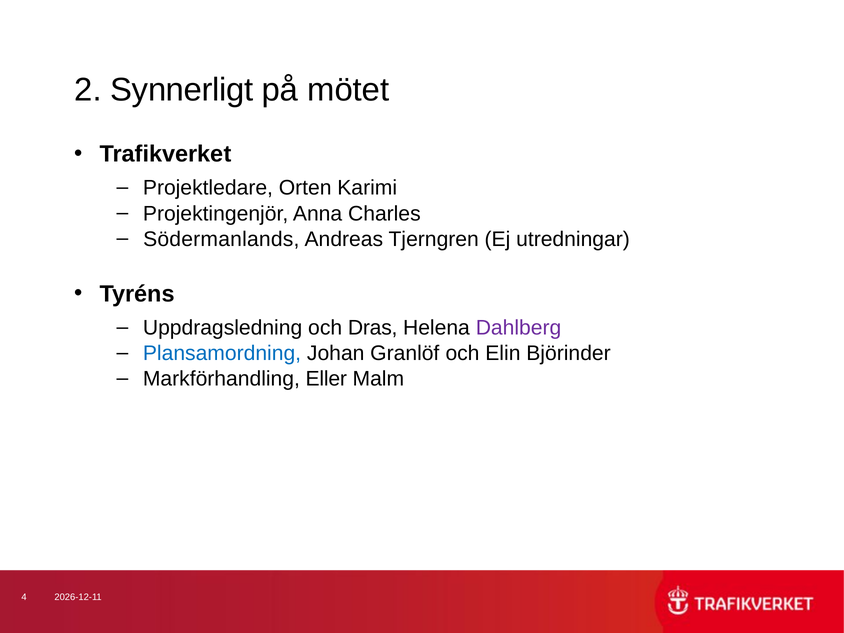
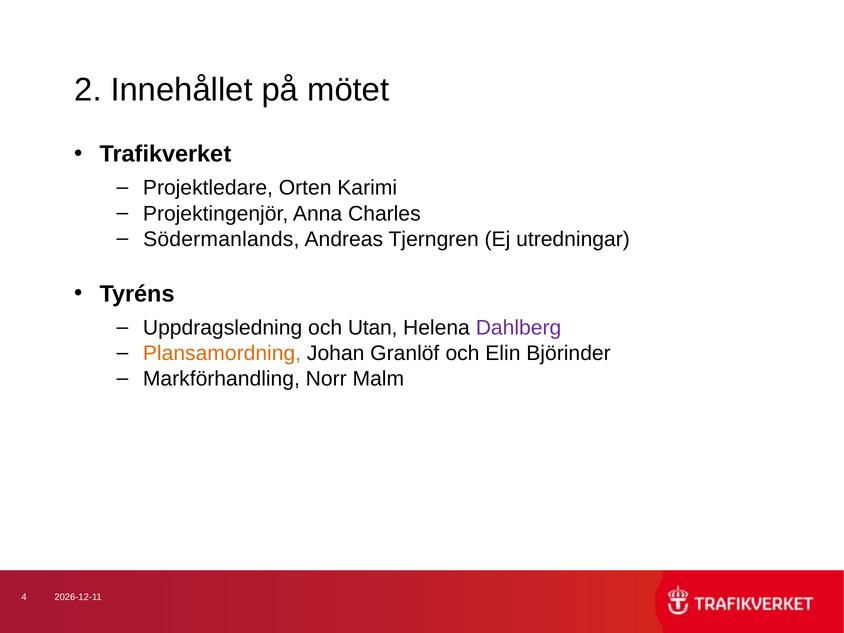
Synnerligt: Synnerligt -> Innehållet
Dras: Dras -> Utan
Plansamordning colour: blue -> orange
Eller: Eller -> Norr
